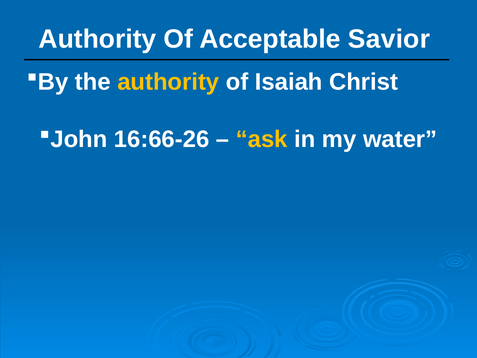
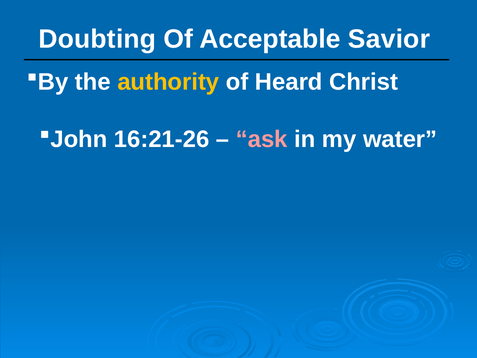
Authority at (97, 39): Authority -> Doubting
Isaiah: Isaiah -> Heard
16:66-26: 16:66-26 -> 16:21-26
ask colour: yellow -> pink
